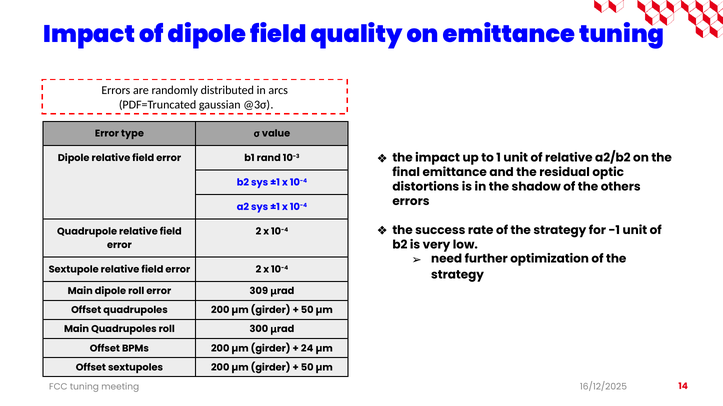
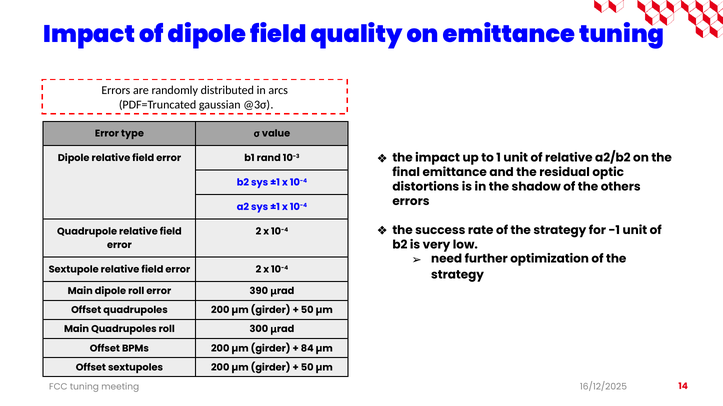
309: 309 -> 390
24: 24 -> 84
